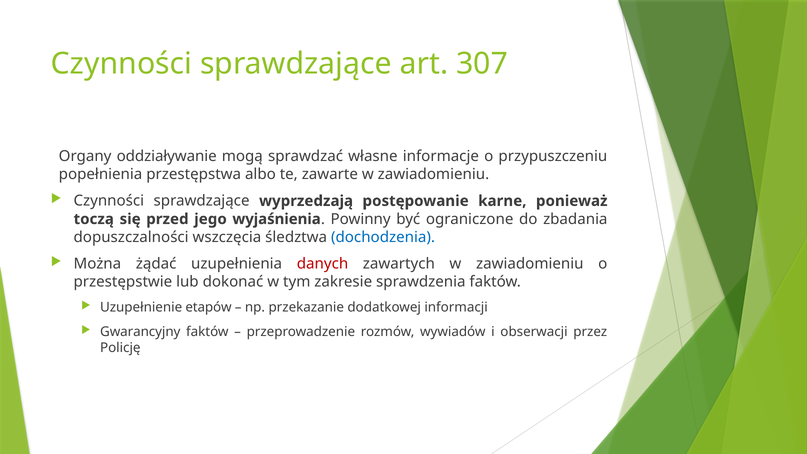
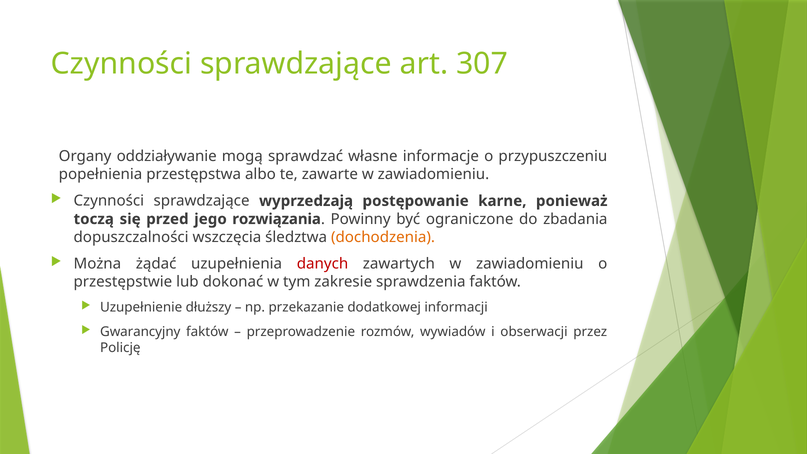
wyjaśnienia: wyjaśnienia -> rozwiązania
dochodzenia colour: blue -> orange
etapów: etapów -> dłuższy
